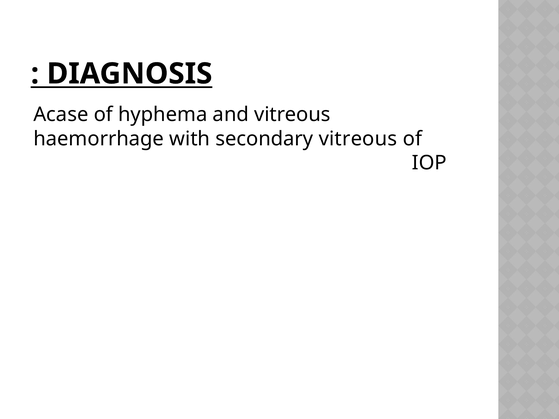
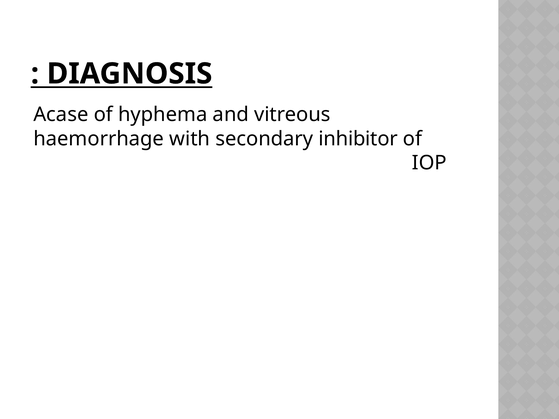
secondary vitreous: vitreous -> inhibitor
